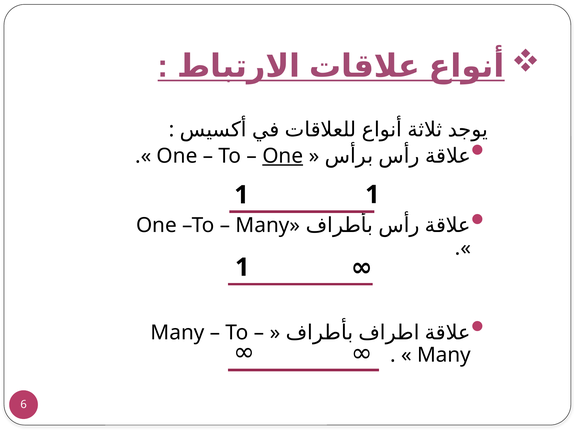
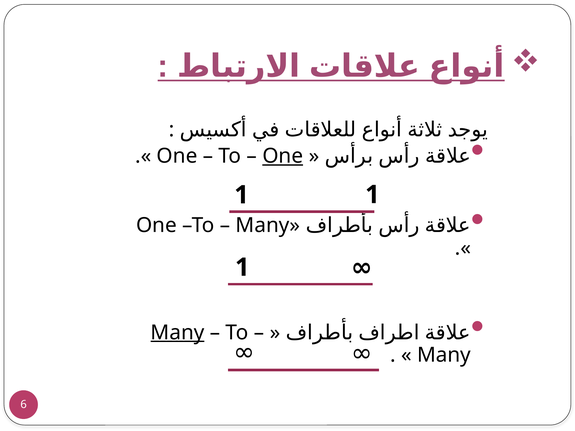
Many at (178, 333) underline: none -> present
